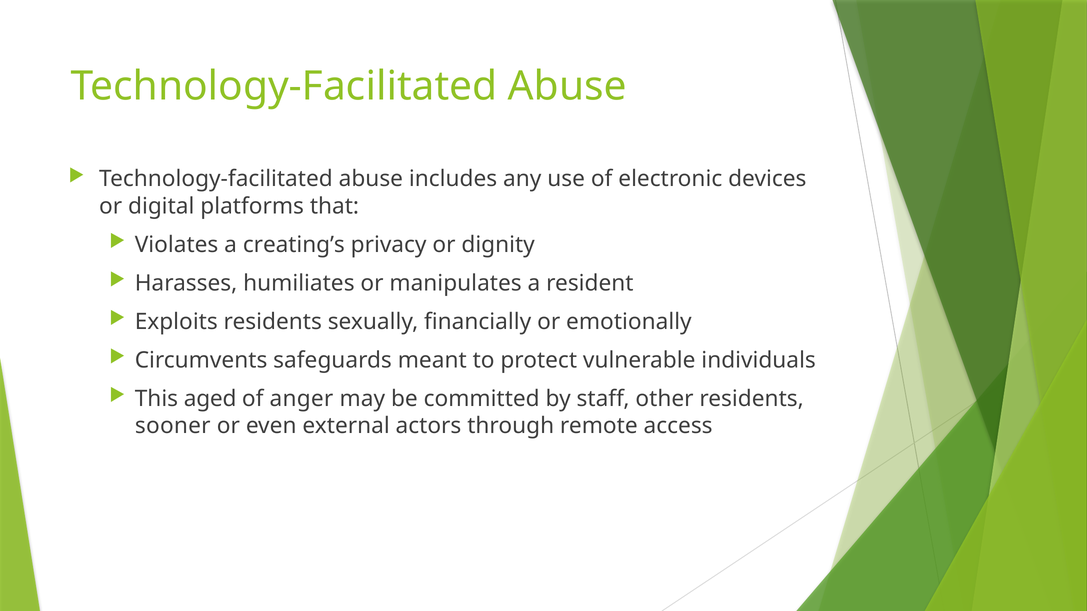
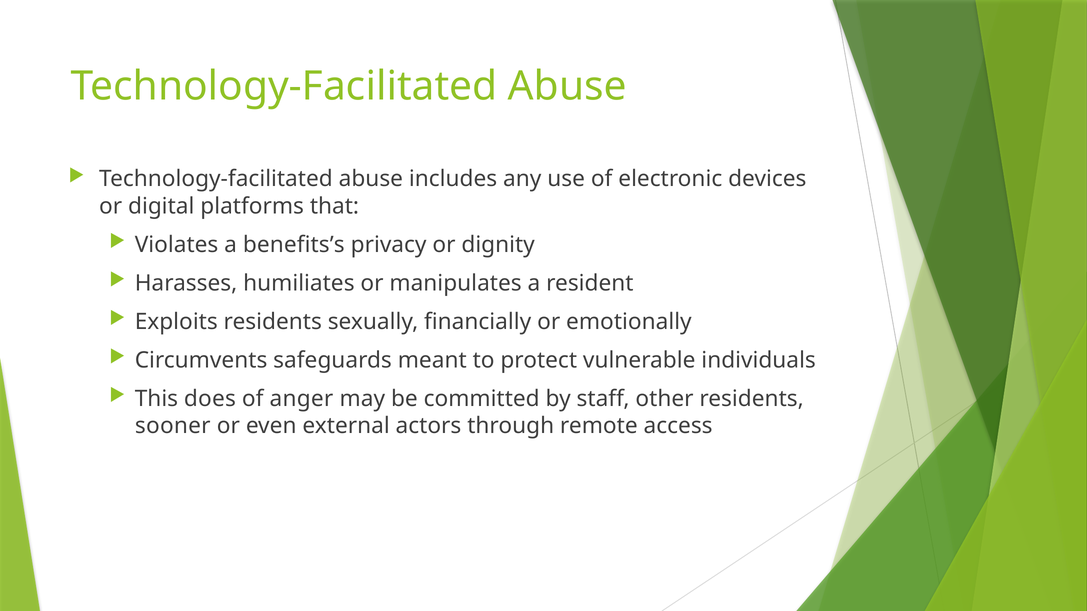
creating’s: creating’s -> benefits’s
aged: aged -> does
